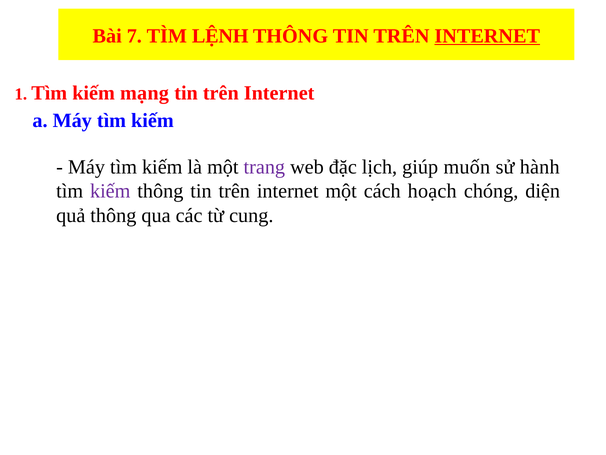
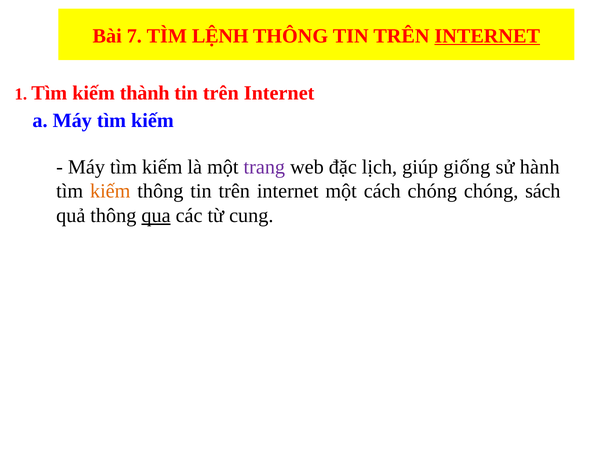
mạng: mạng -> thành
muốn: muốn -> giống
kiếm at (110, 191) colour: purple -> orange
cách hoạch: hoạch -> chóng
diện: diện -> sách
qua underline: none -> present
